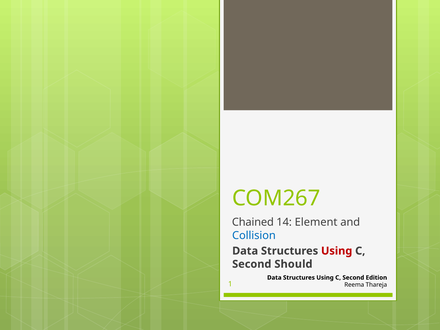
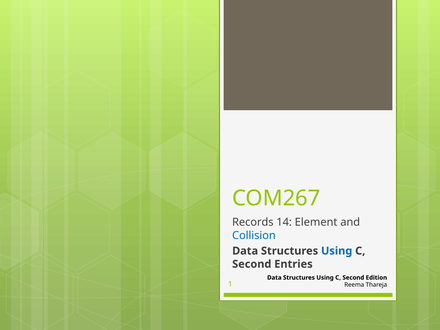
Chained: Chained -> Records
Using at (337, 251) colour: red -> blue
Should: Should -> Entries
